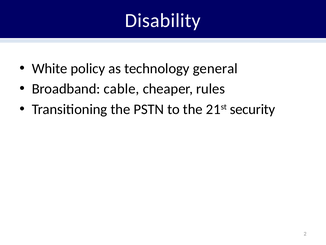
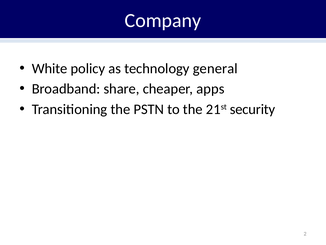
Disability: Disability -> Company
cable: cable -> share
rules: rules -> apps
